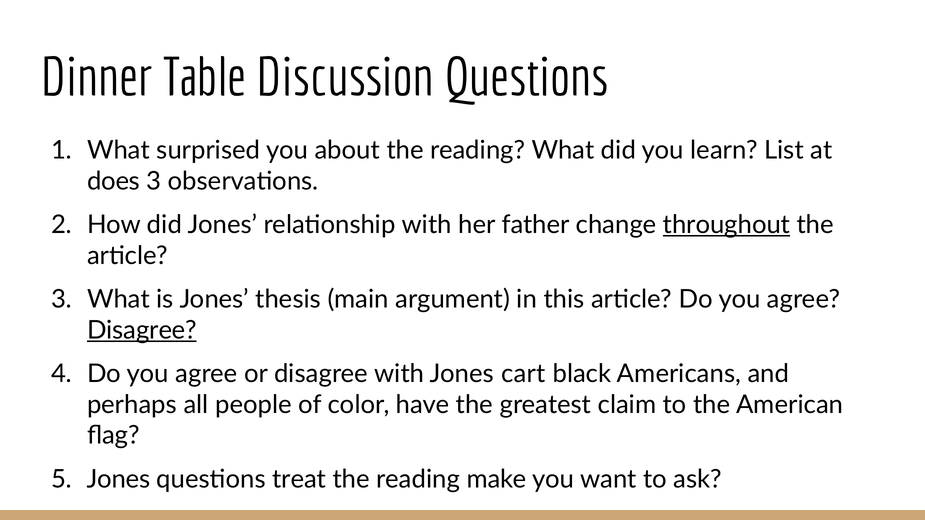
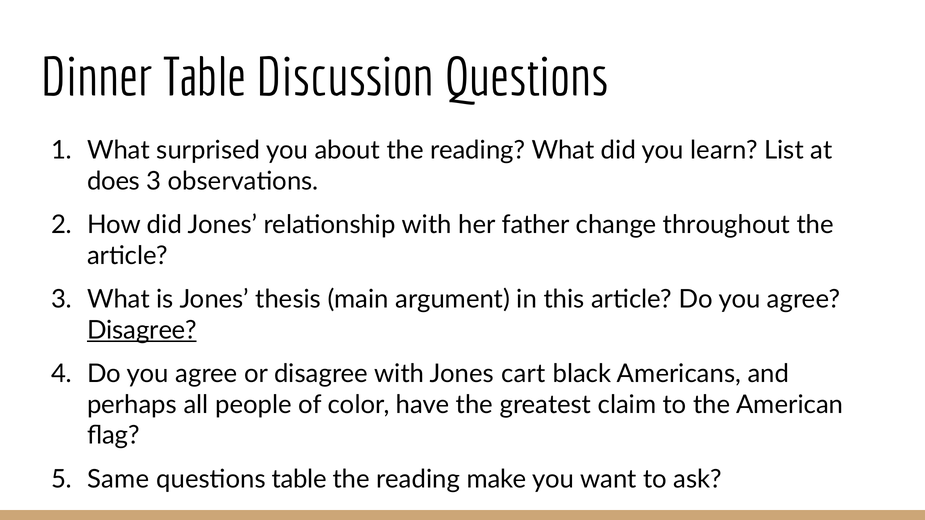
throughout underline: present -> none
Jones at (119, 479): Jones -> Same
questions treat: treat -> table
